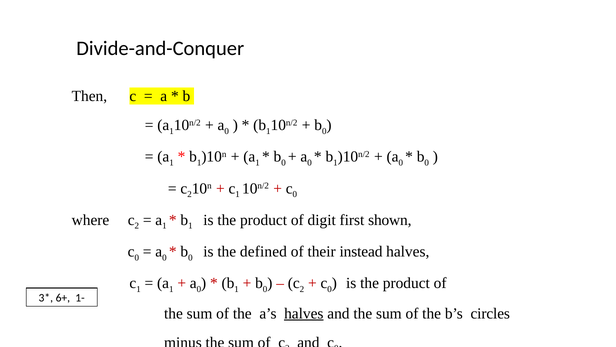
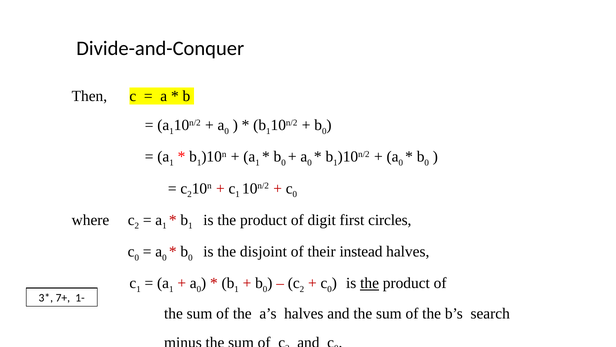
shown: shown -> circles
defined: defined -> disjoint
the at (370, 283) underline: none -> present
6+: 6+ -> 7+
halves at (304, 313) underline: present -> none
circles: circles -> search
